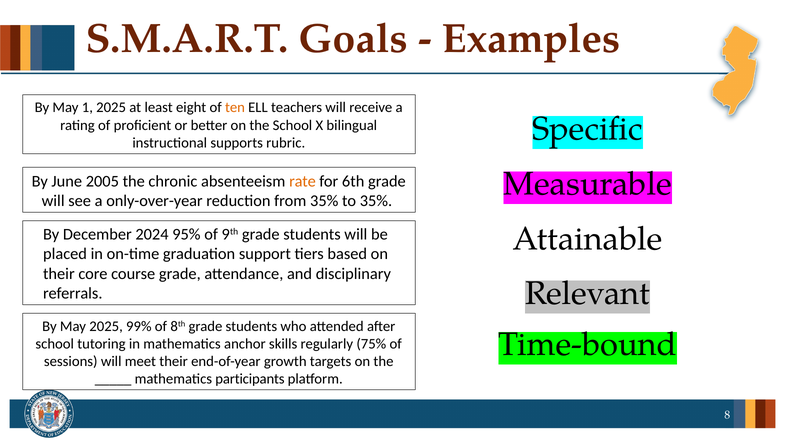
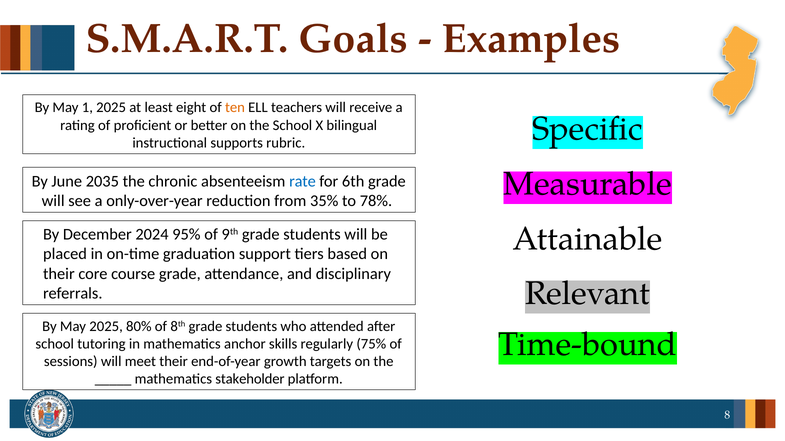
2005: 2005 -> 2035
rate colour: orange -> blue
to 35%: 35% -> 78%
99%: 99% -> 80%
participants: participants -> stakeholder
